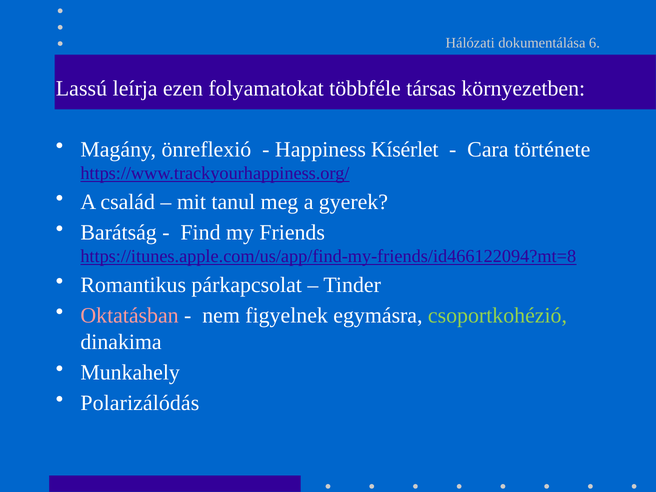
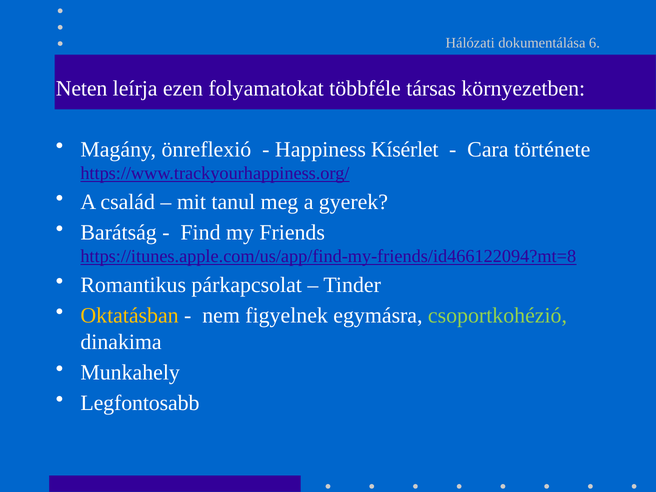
Lassú: Lassú -> Neten
Oktatásban colour: pink -> yellow
Polarizálódás: Polarizálódás -> Legfontosabb
